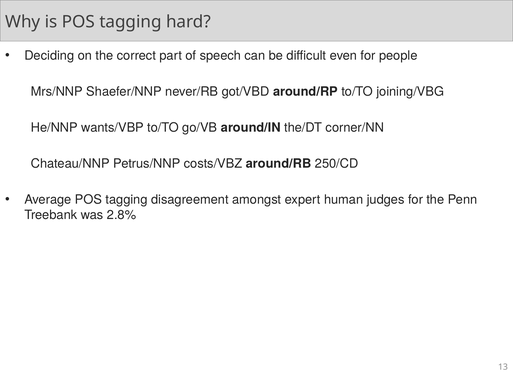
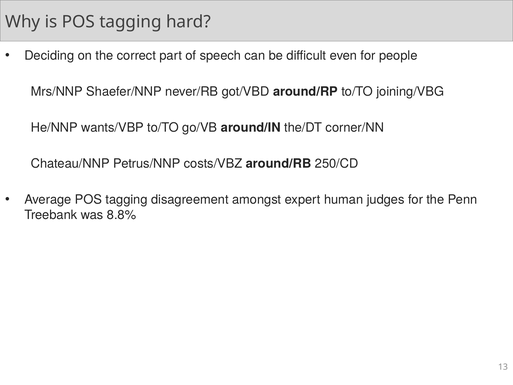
2.8%: 2.8% -> 8.8%
